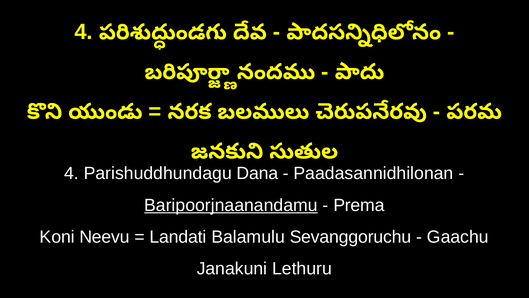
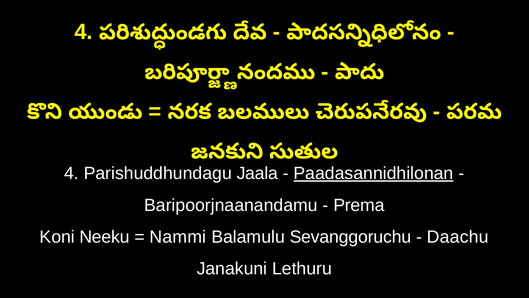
Dana: Dana -> Jaala
Paadasannidhilonan underline: none -> present
Baripoorjnaanandamu underline: present -> none
Neevu: Neevu -> Neeku
Landati: Landati -> Nammi
Gaachu: Gaachu -> Daachu
